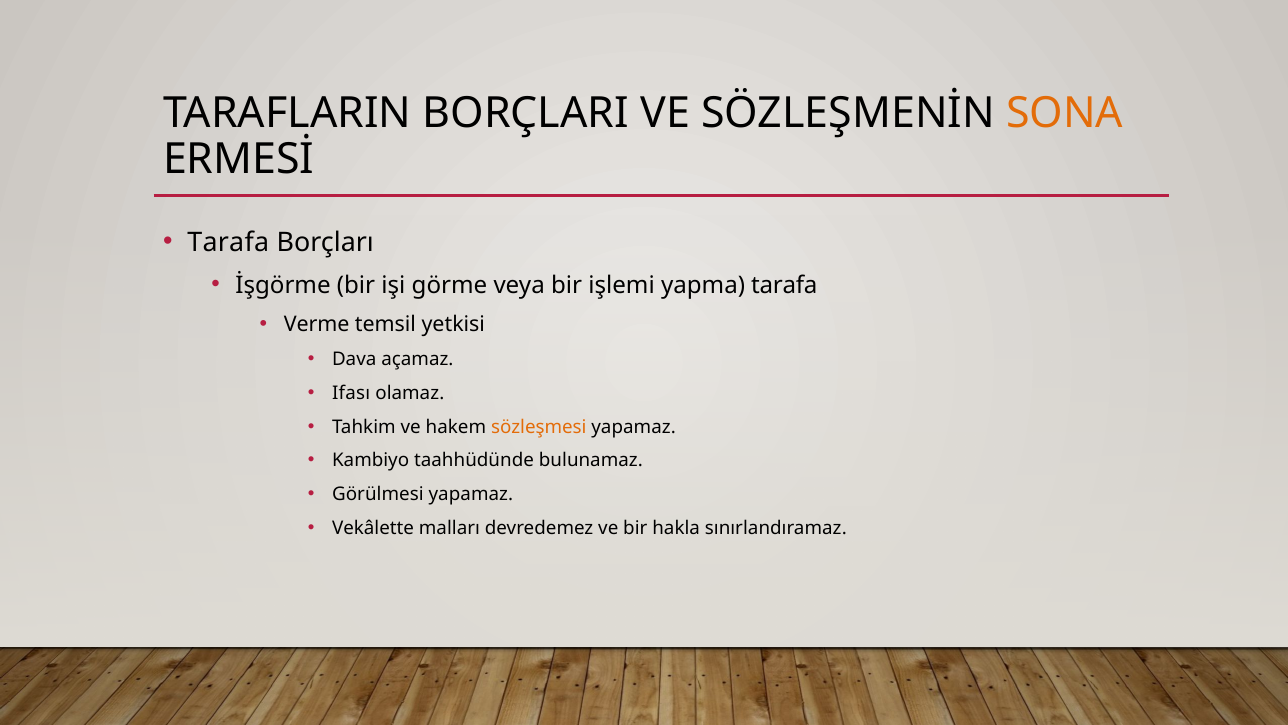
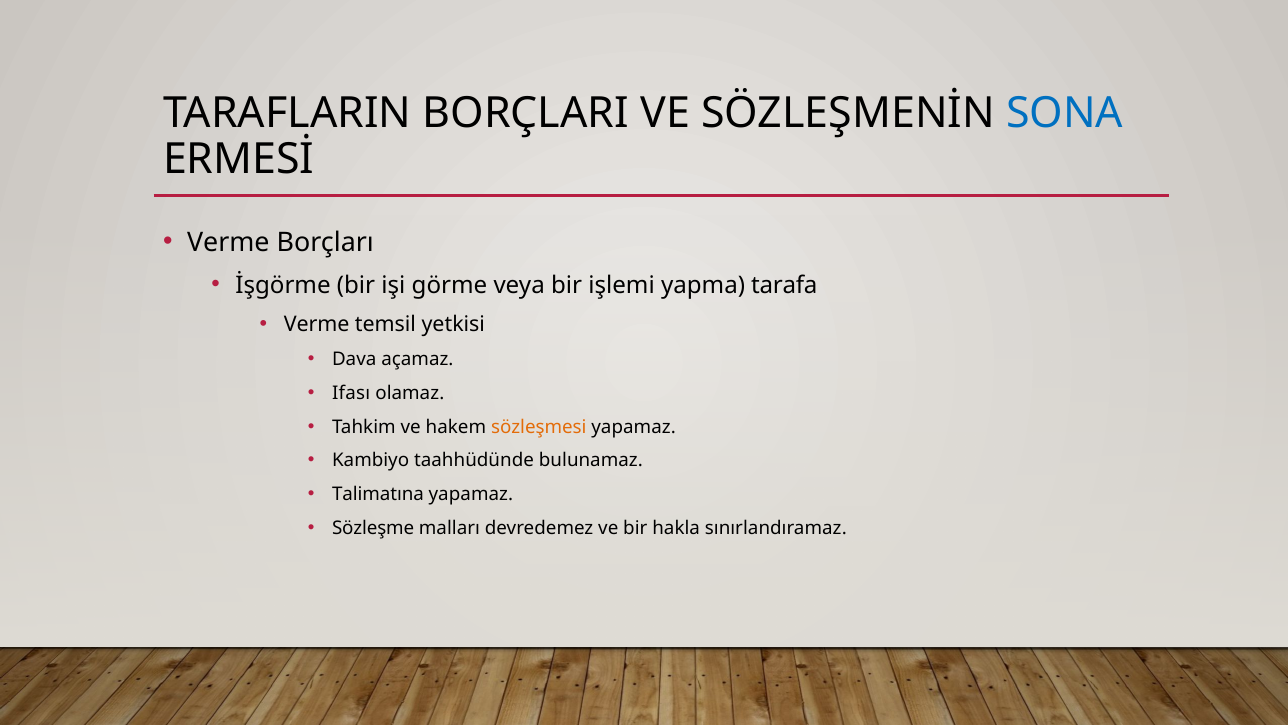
SONA colour: orange -> blue
Tarafa at (228, 242): Tarafa -> Verme
Görülmesi: Görülmesi -> Talimatına
Vekâlette: Vekâlette -> Sözleşme
